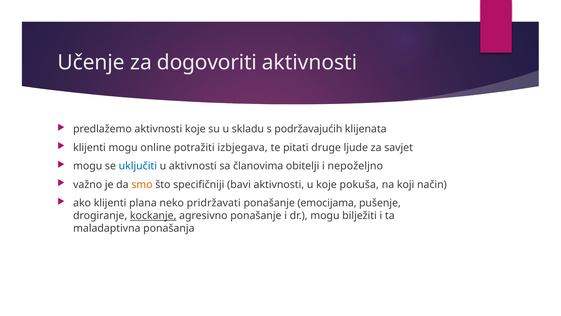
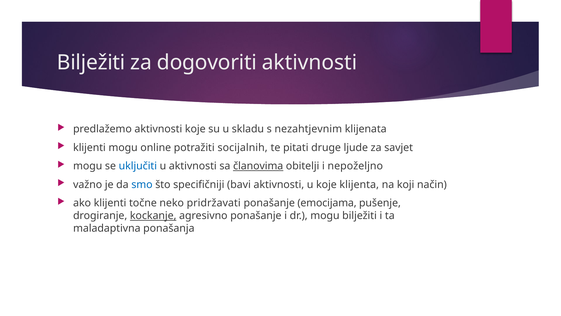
Učenje at (91, 63): Učenje -> Bilježiti
podržavajućih: podržavajućih -> nezahtjevnim
izbjegava: izbjegava -> socijalnih
članovima underline: none -> present
smo colour: orange -> blue
pokuša: pokuša -> klijenta
plana: plana -> točne
